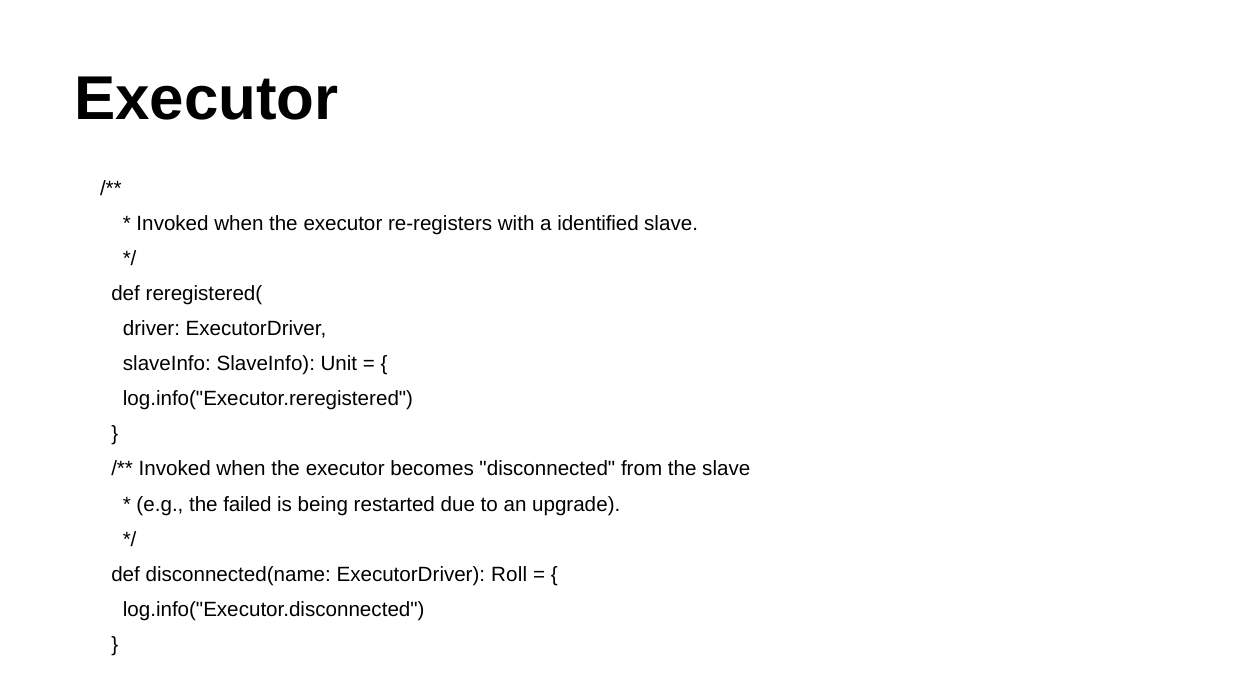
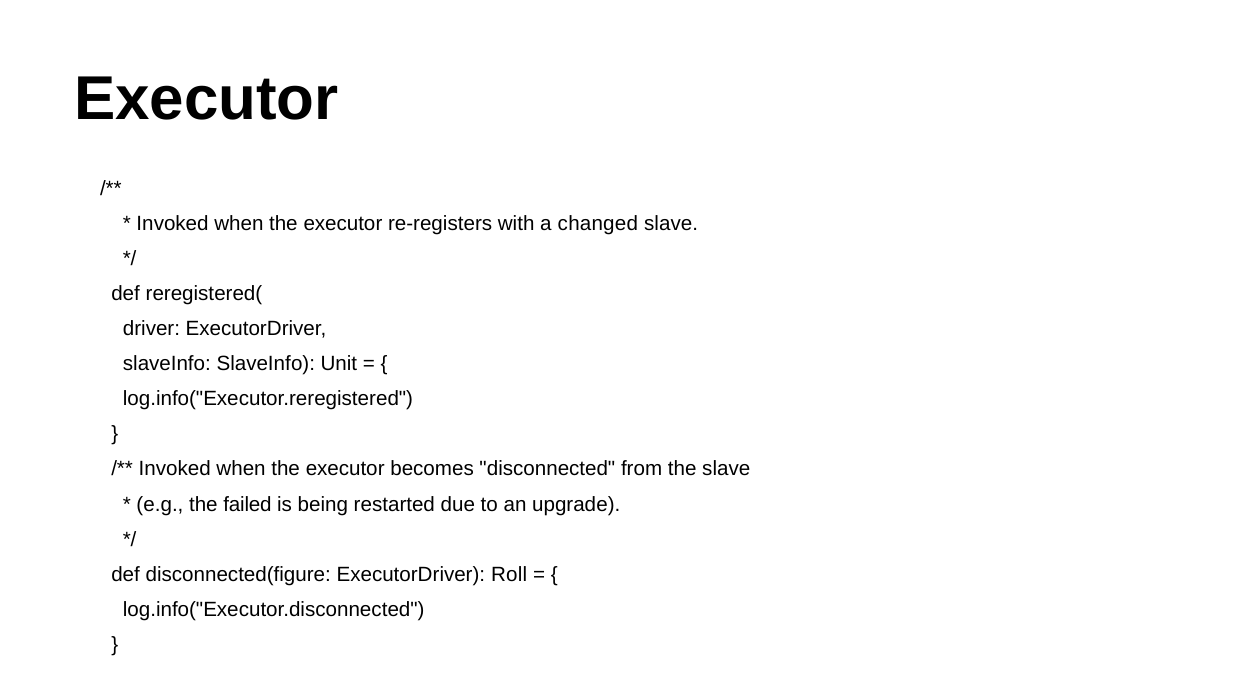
identified: identified -> changed
disconnected(name: disconnected(name -> disconnected(figure
